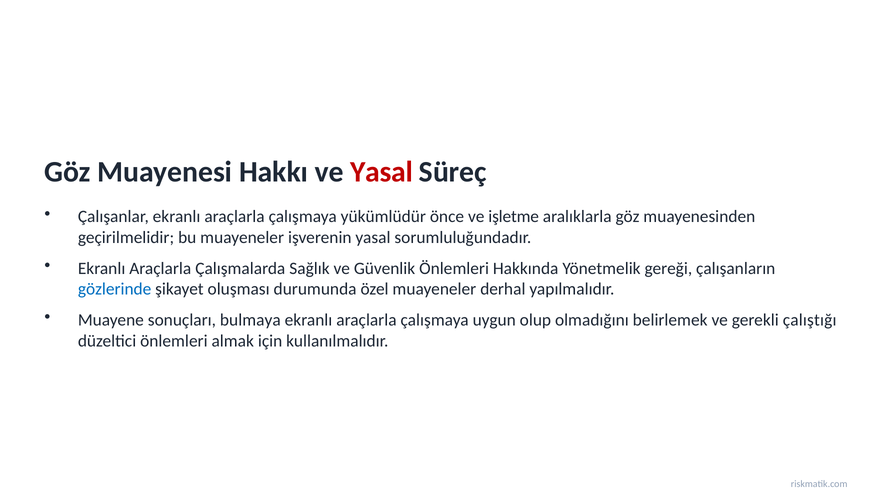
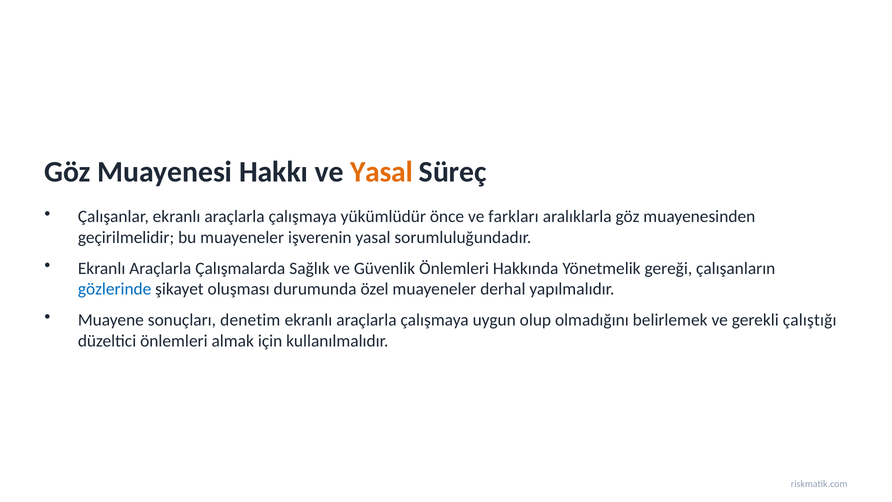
Yasal at (382, 172) colour: red -> orange
işletme: işletme -> farkları
bulmaya: bulmaya -> denetim
